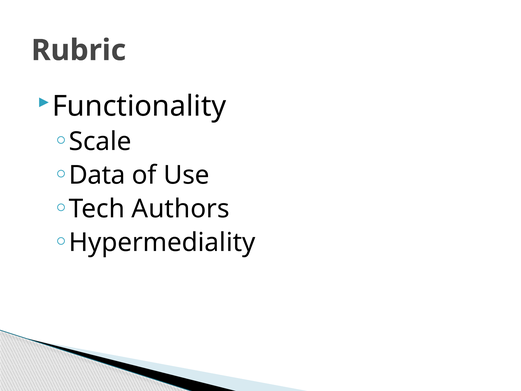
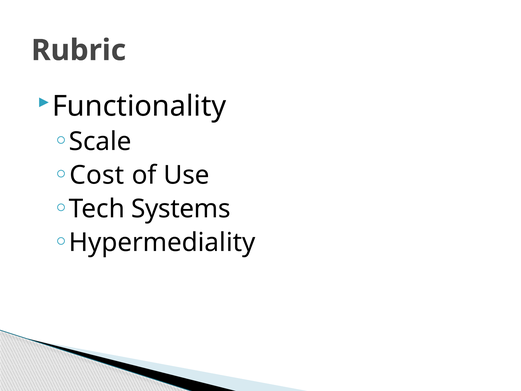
Data: Data -> Cost
Authors: Authors -> Systems
